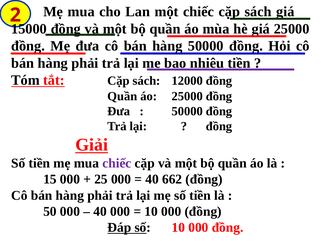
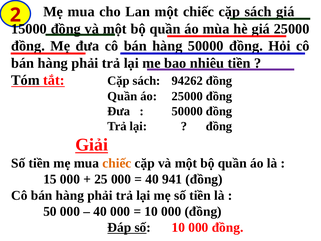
12000: 12000 -> 94262
chiếc at (117, 163) colour: purple -> orange
662: 662 -> 941
